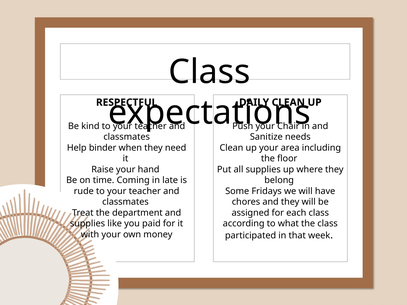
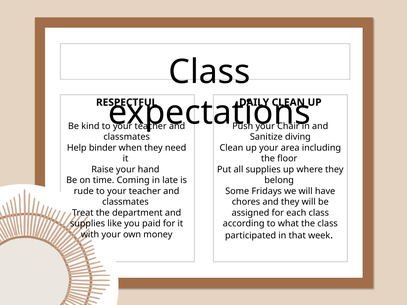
needs: needs -> diving
